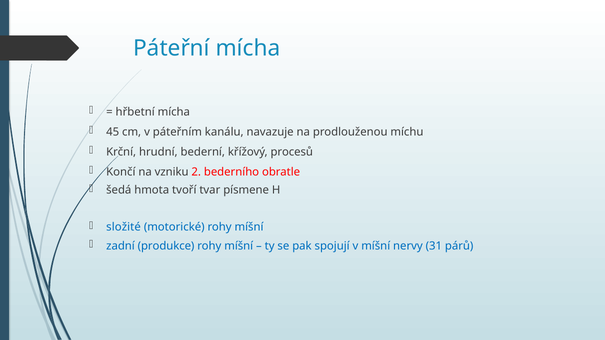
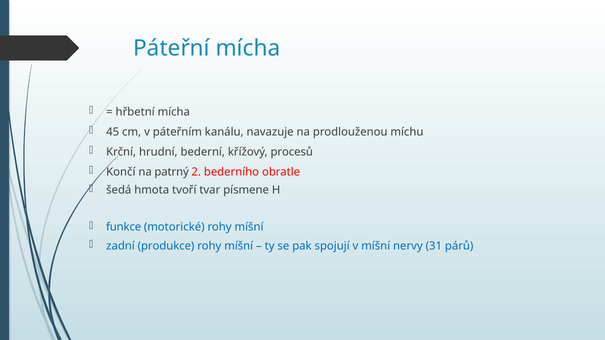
vzniku: vzniku -> patrný
složité: složité -> funkce
